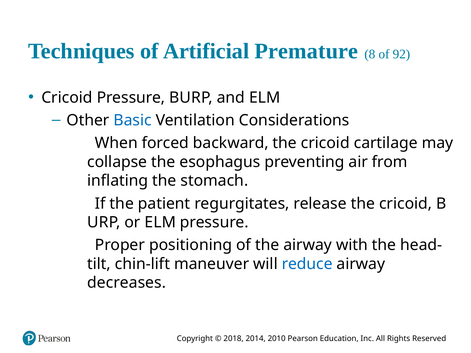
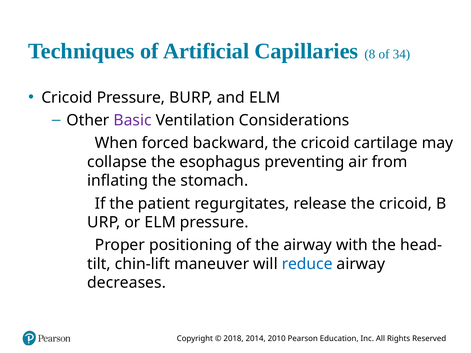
Premature: Premature -> Capillaries
92: 92 -> 34
Basic colour: blue -> purple
